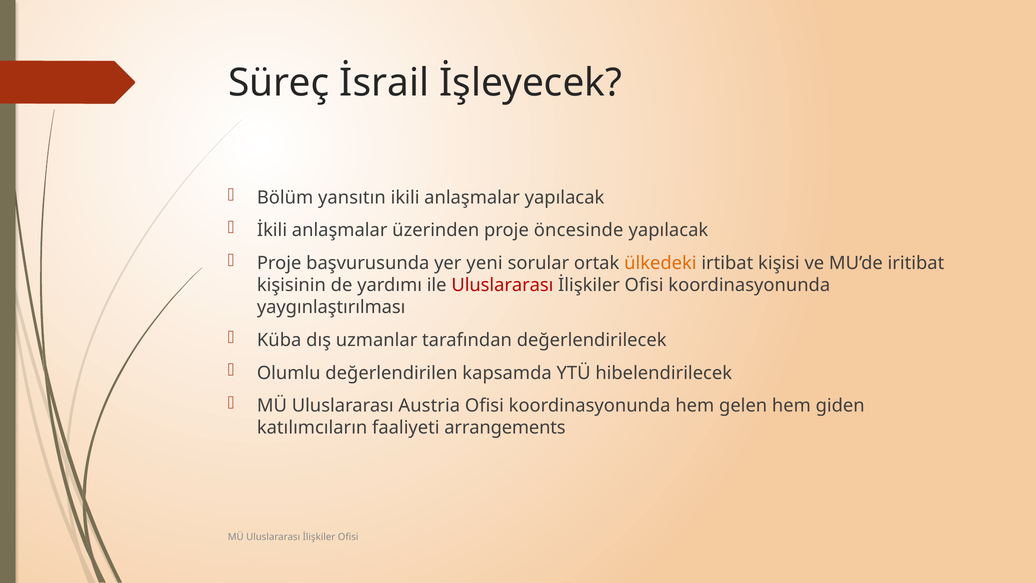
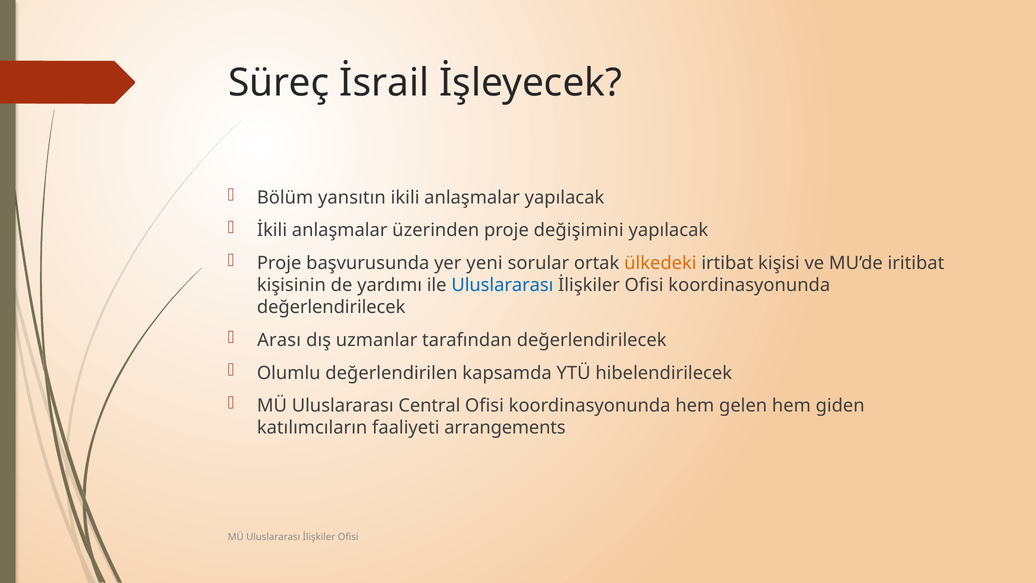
öncesinde: öncesinde -> değişimini
Uluslararası at (502, 285) colour: red -> blue
yaygınlaştırılması at (331, 307): yaygınlaştırılması -> değerlendirilecek
Küba: Küba -> Arası
Austria: Austria -> Central
